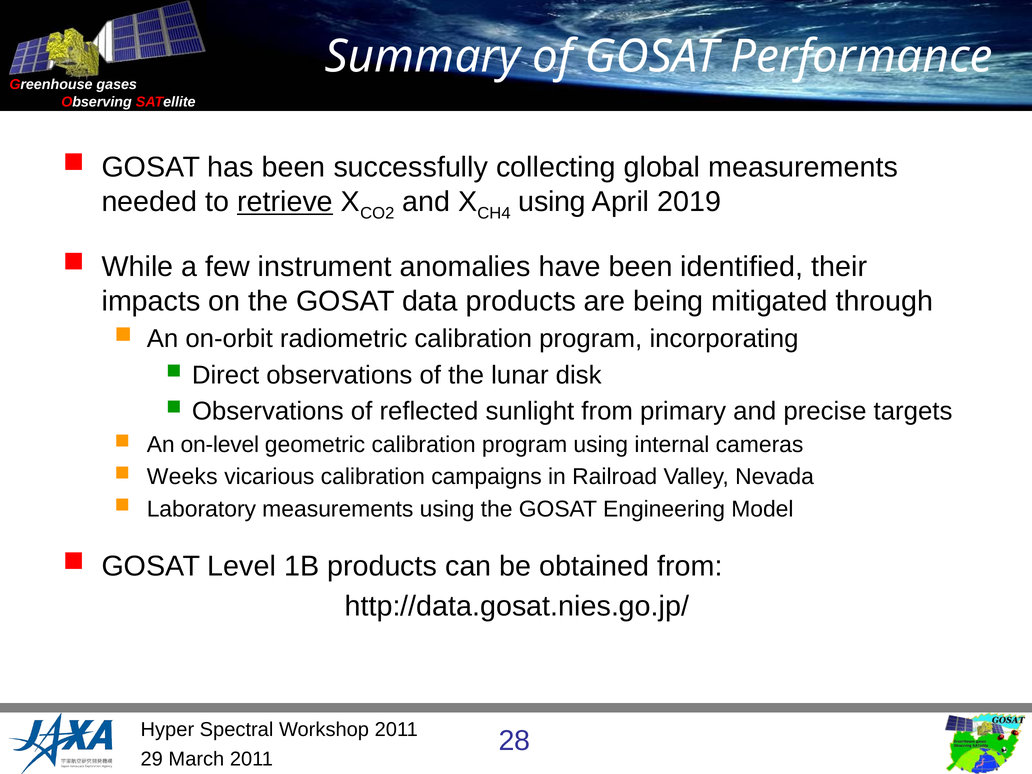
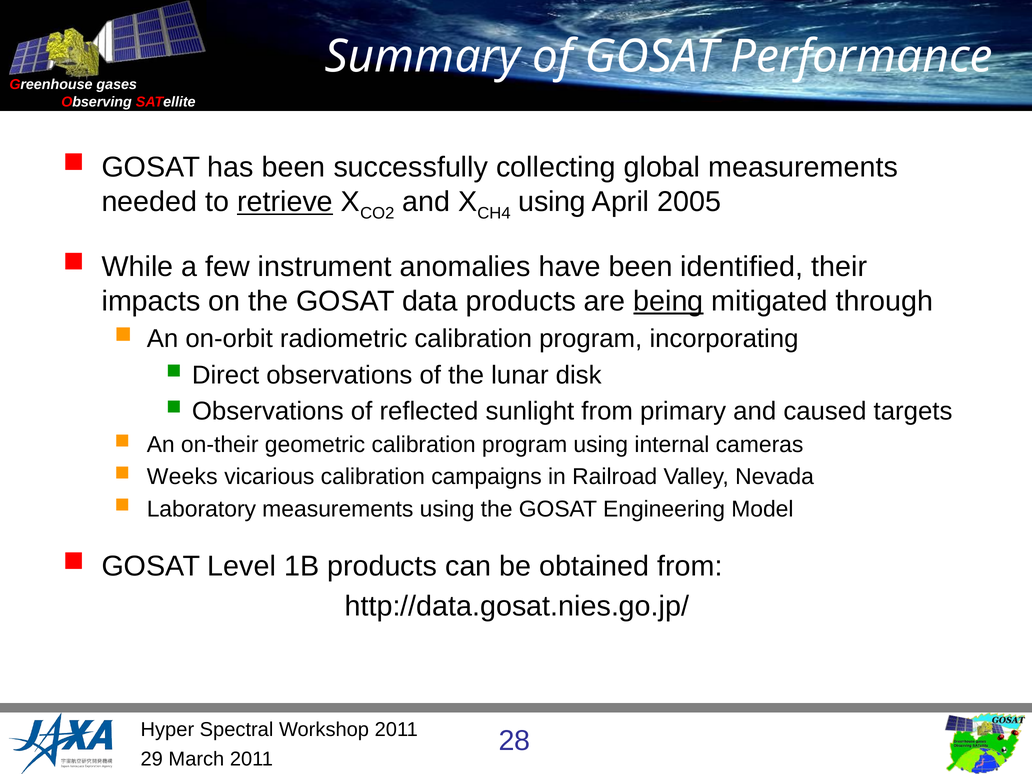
2019: 2019 -> 2005
being underline: none -> present
precise: precise -> caused
on-level: on-level -> on-their
